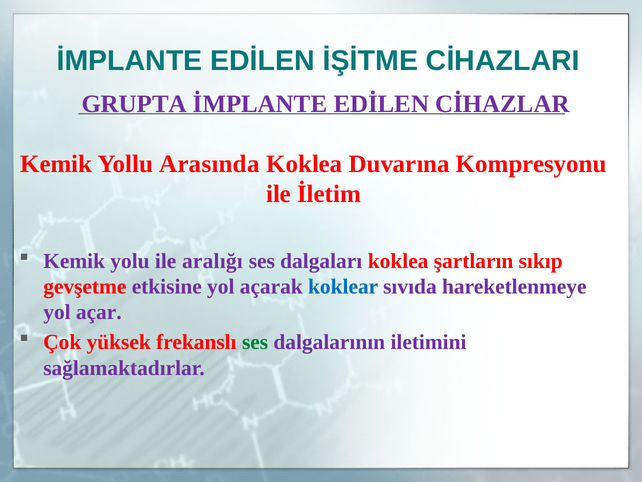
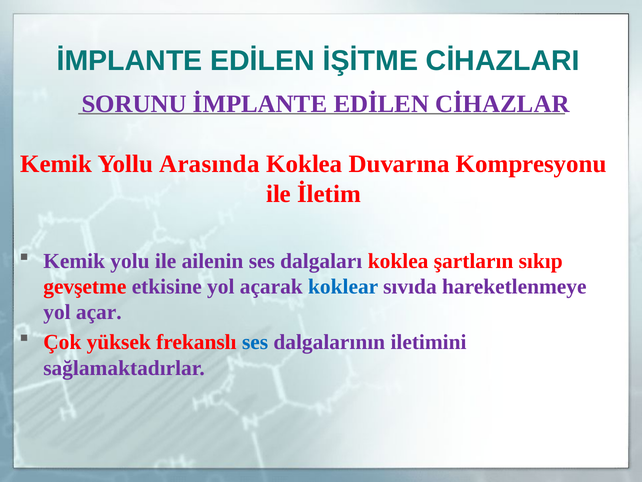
GRUPTA: GRUPTA -> SORUNU
aralığı: aralığı -> ailenin
ses at (255, 342) colour: green -> blue
